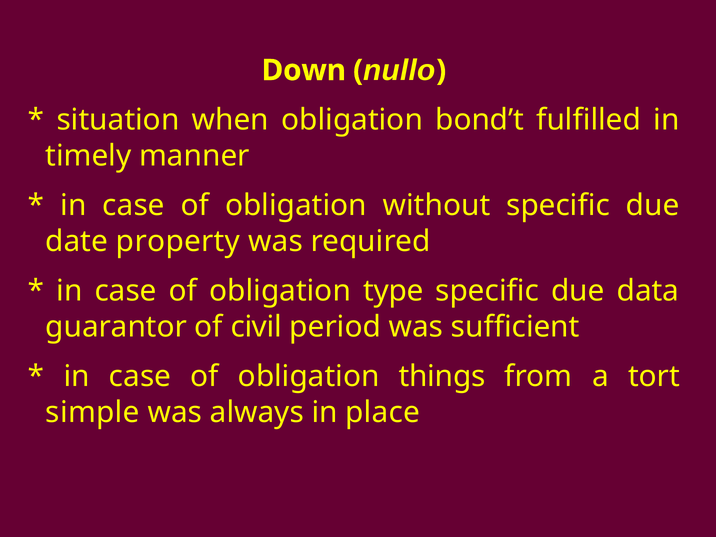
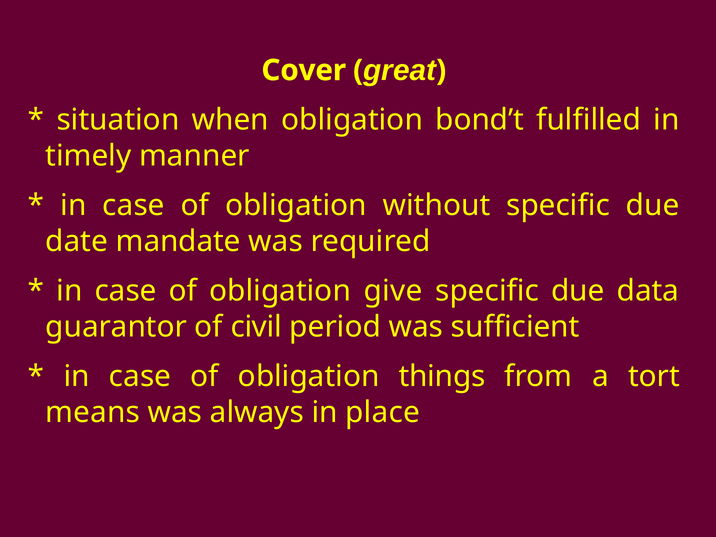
Down: Down -> Cover
nullo: nullo -> great
property: property -> mandate
type: type -> give
simple: simple -> means
